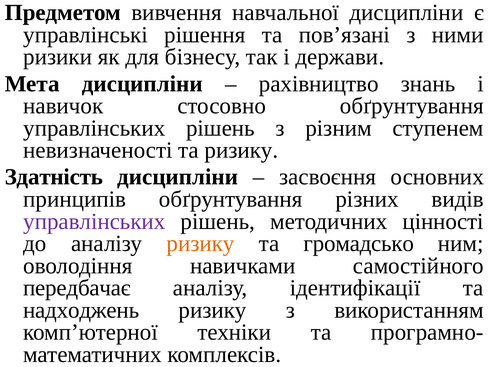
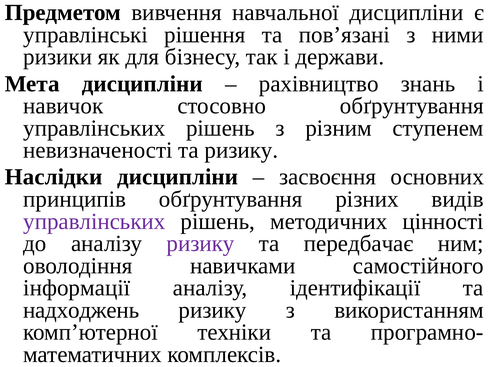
Здатність: Здатність -> Наслідки
ризику at (201, 243) colour: orange -> purple
громадсько: громадсько -> передбачає
передбачає: передбачає -> інформації
